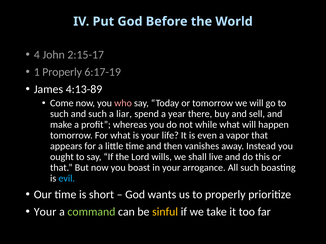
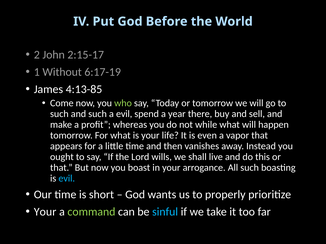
4: 4 -> 2
1 Properly: Properly -> Without
4:13-89: 4:13-89 -> 4:13-85
who colour: pink -> light green
a liar: liar -> evil
sinful colour: yellow -> light blue
